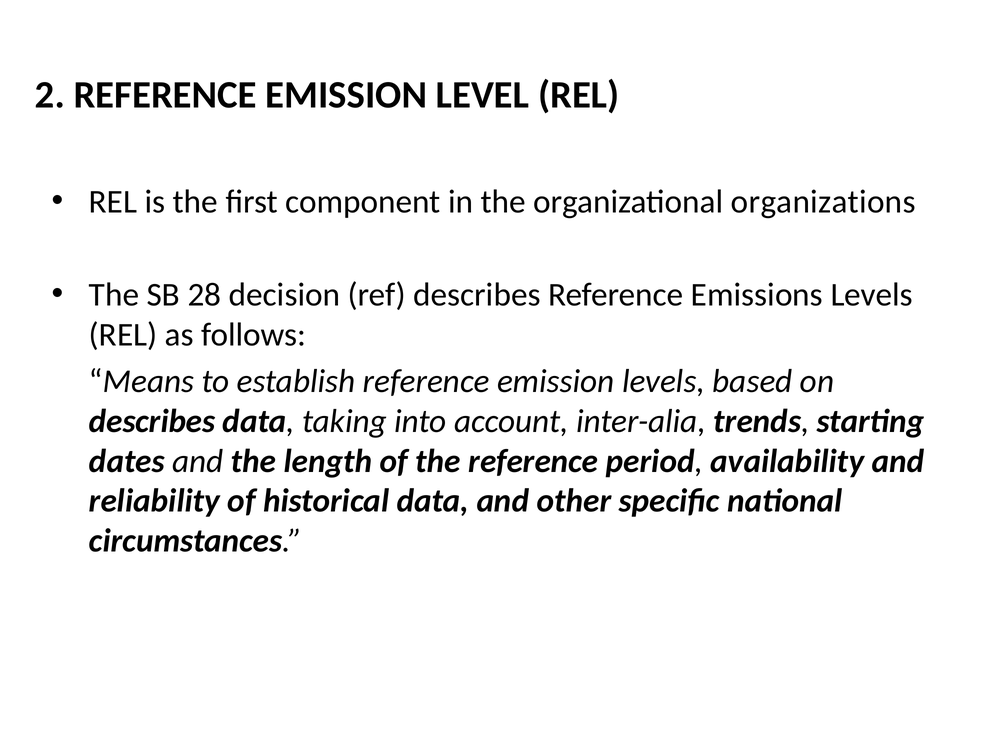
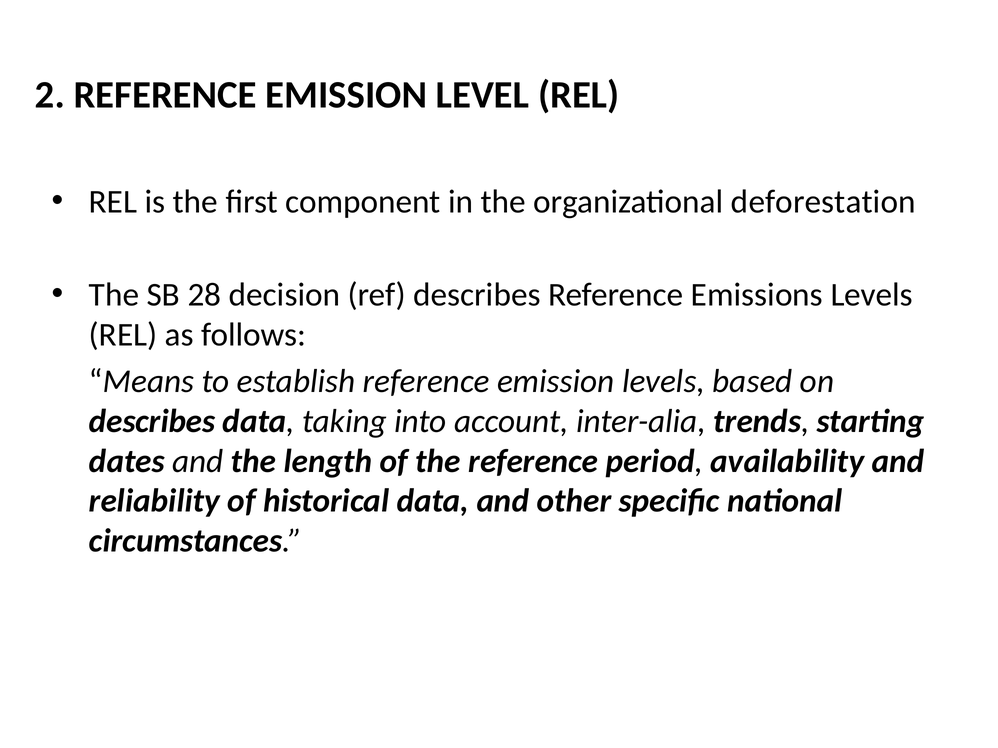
organizations: organizations -> deforestation
